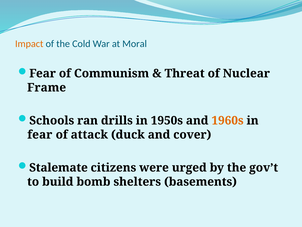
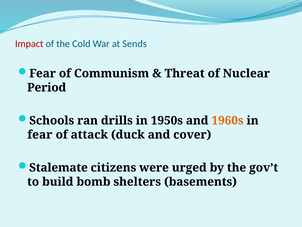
Impact colour: orange -> red
Moral: Moral -> Sends
Frame: Frame -> Period
